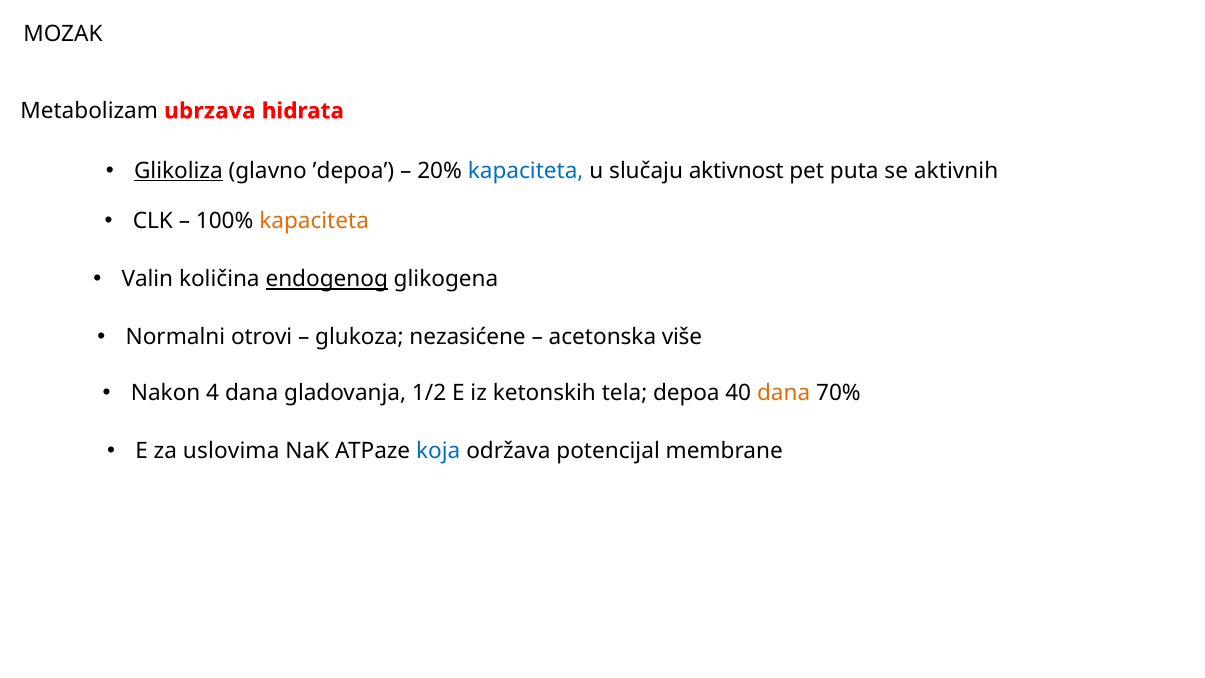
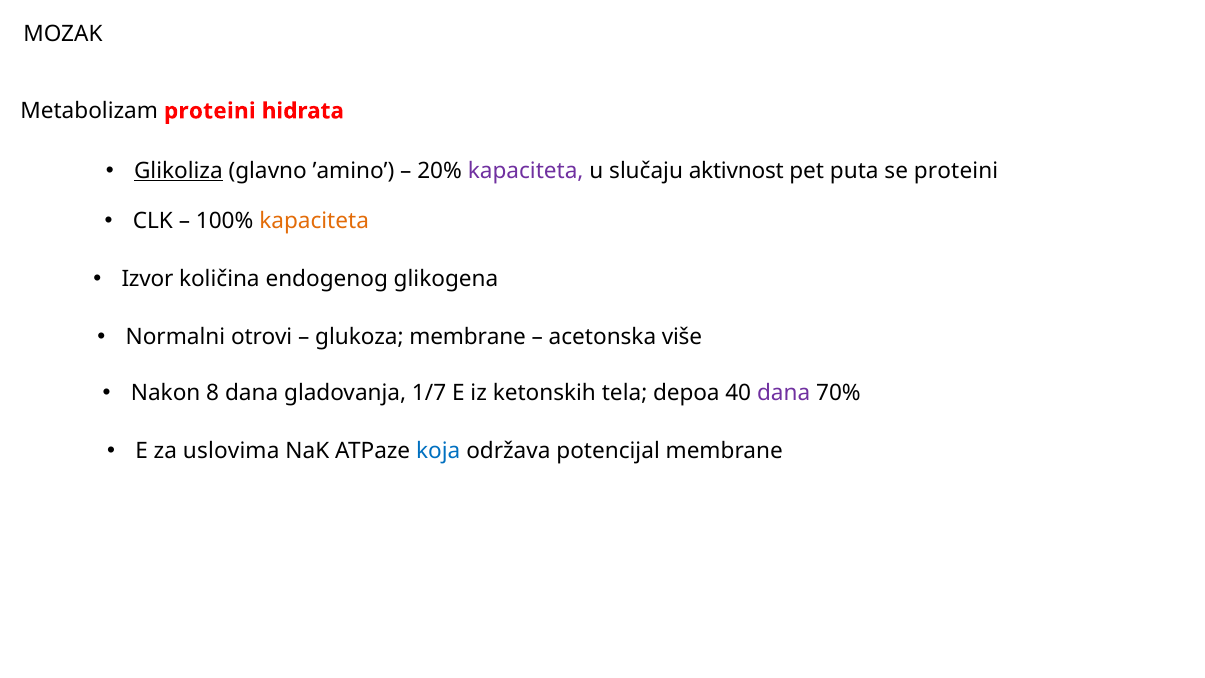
Metabolizam ubrzava: ubrzava -> proteini
’depoa: ’depoa -> ’amino
kapaciteta at (526, 171) colour: blue -> purple
se aktivnih: aktivnih -> proteini
Valin: Valin -> Izvor
endogenog underline: present -> none
glukoza nezasićene: nezasićene -> membrane
4: 4 -> 8
1/2: 1/2 -> 1/7
dana at (784, 393) colour: orange -> purple
